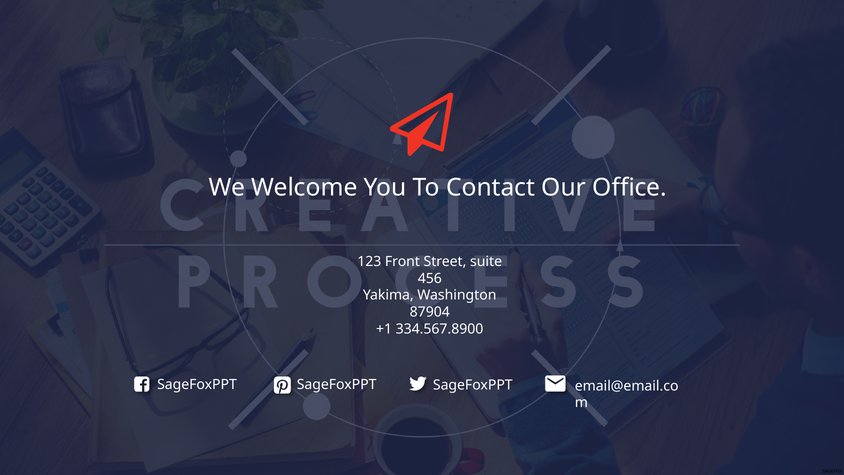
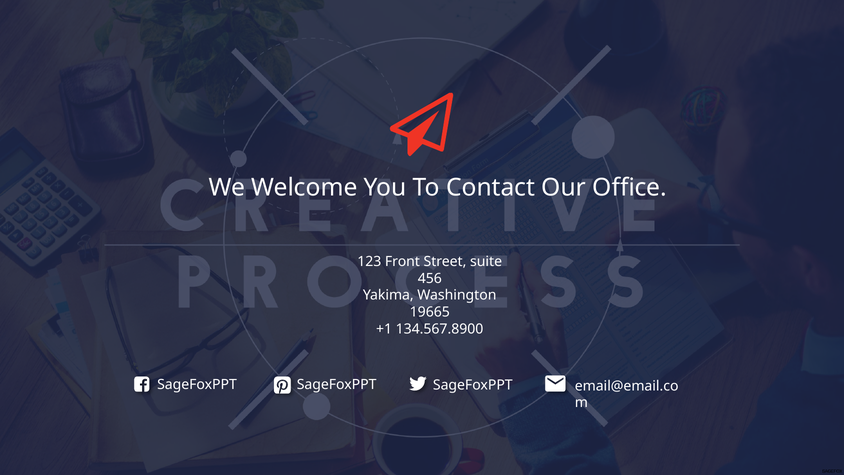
87904: 87904 -> 19665
334.567.8900: 334.567.8900 -> 134.567.8900
